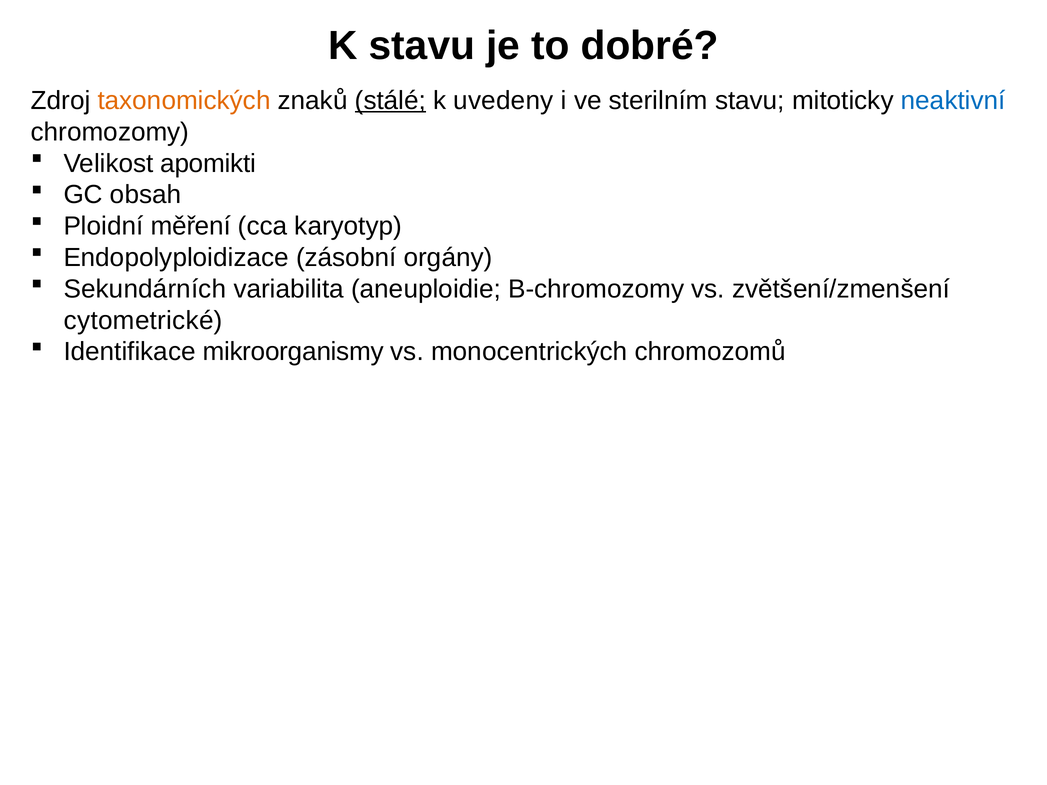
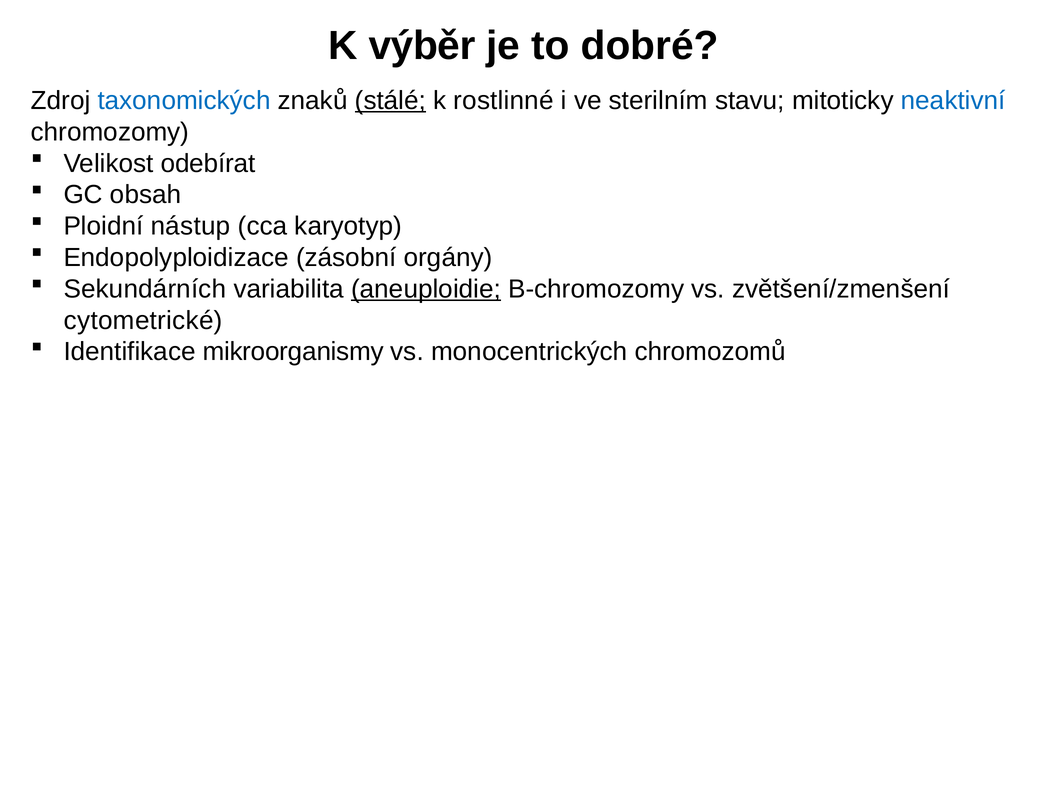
K stavu: stavu -> výběr
taxonomických colour: orange -> blue
uvedeny: uvedeny -> rostlinné
apomikti: apomikti -> odebírat
měření: měření -> nástup
aneuploidie underline: none -> present
